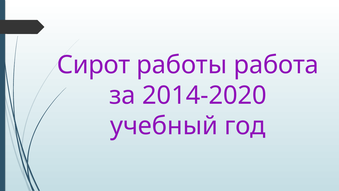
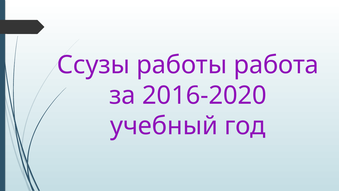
Сирот: Сирот -> Ссузы
2014-2020: 2014-2020 -> 2016-2020
